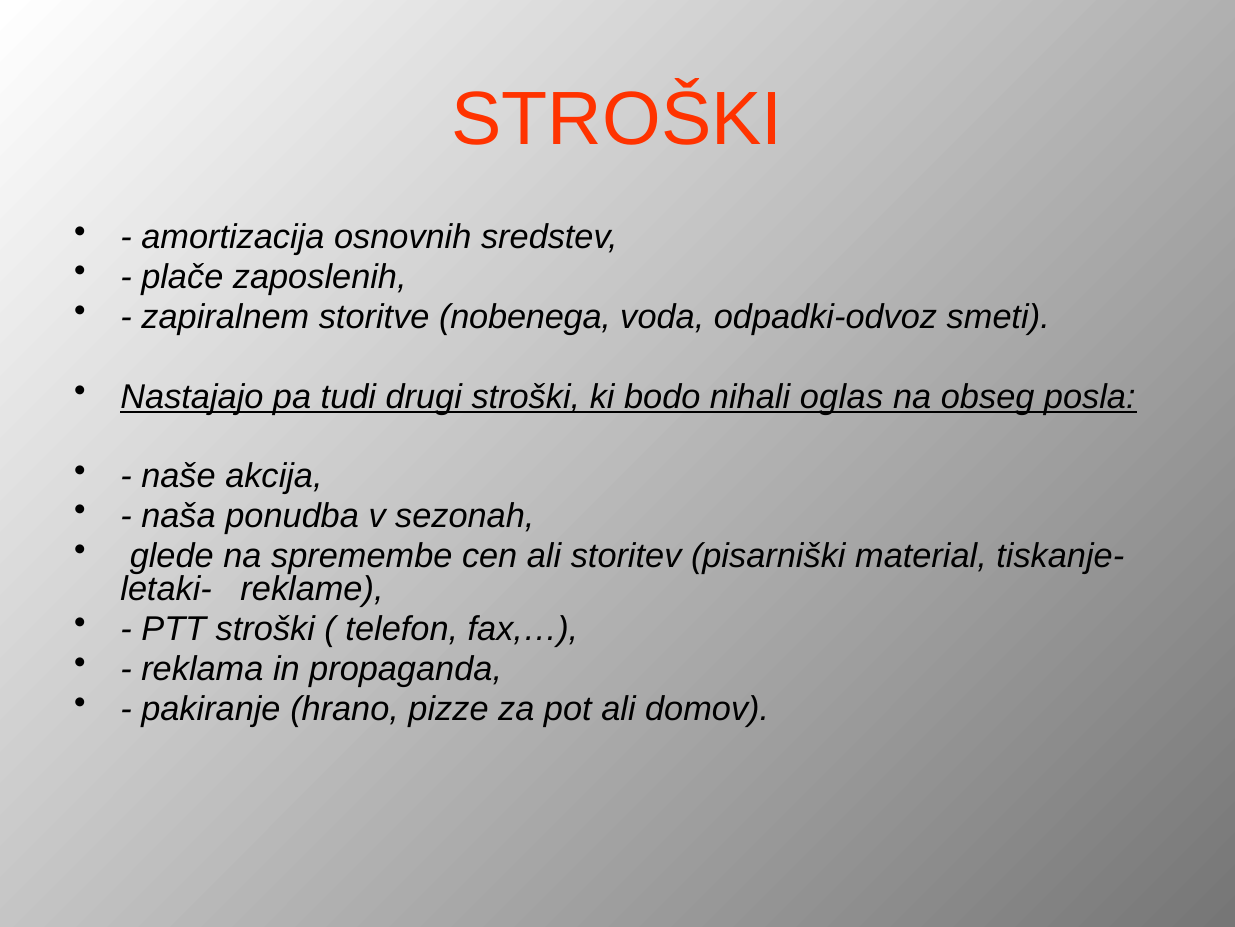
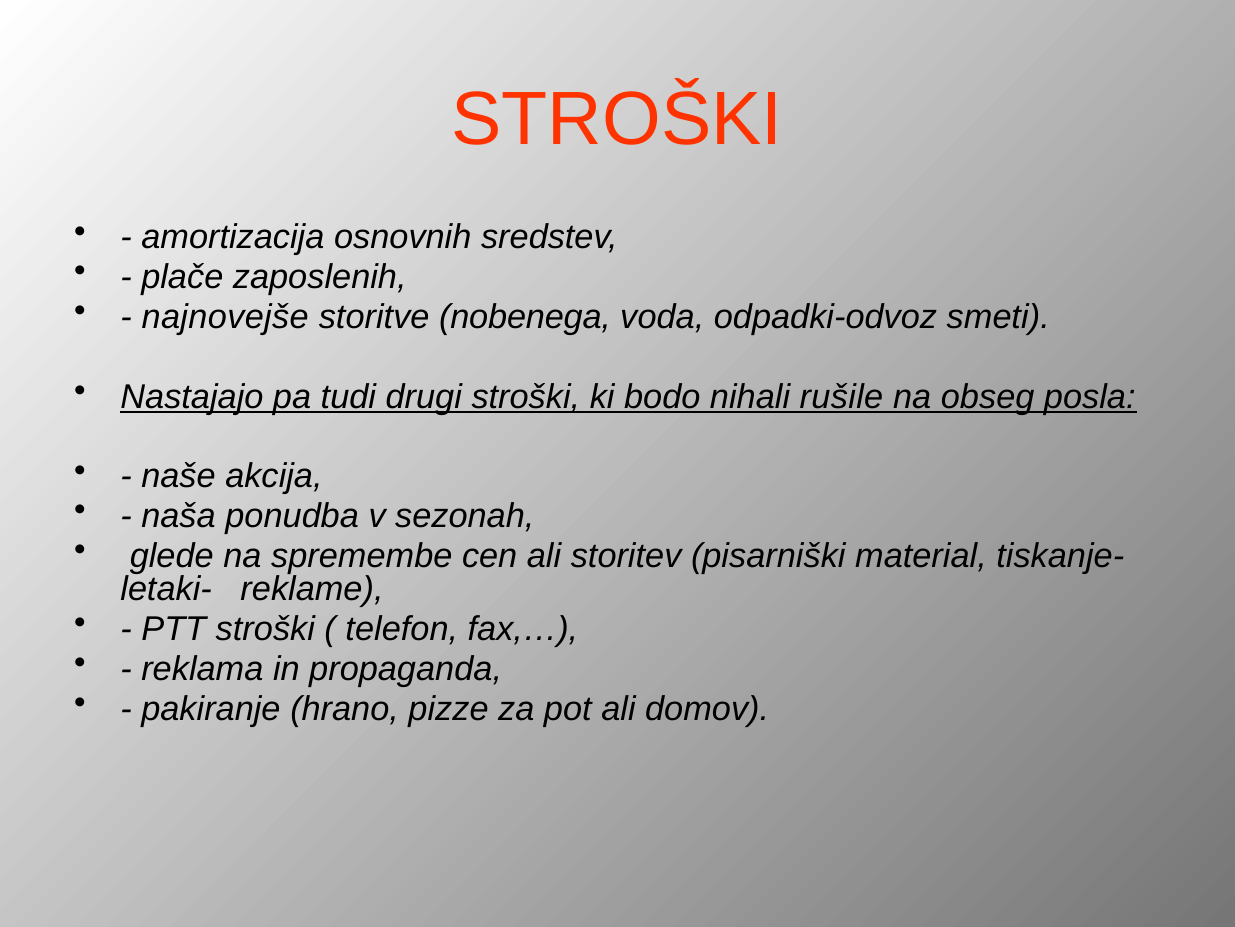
zapiralnem: zapiralnem -> najnovejše
oglas: oglas -> rušile
